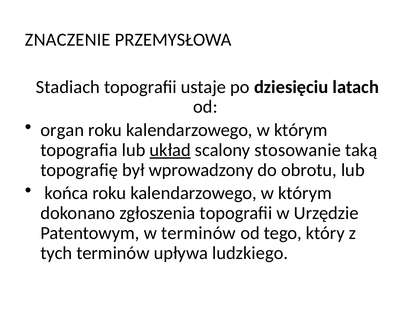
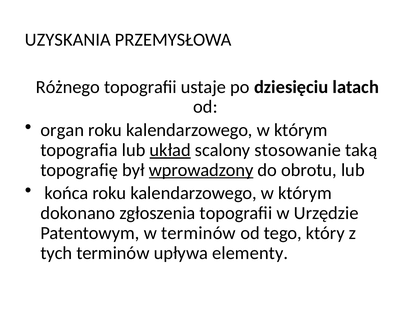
ZNACZENIE: ZNACZENIE -> UZYSKANIA
Stadiach: Stadiach -> Różnego
wprowadzony underline: none -> present
ludzkiego: ludzkiego -> elementy
